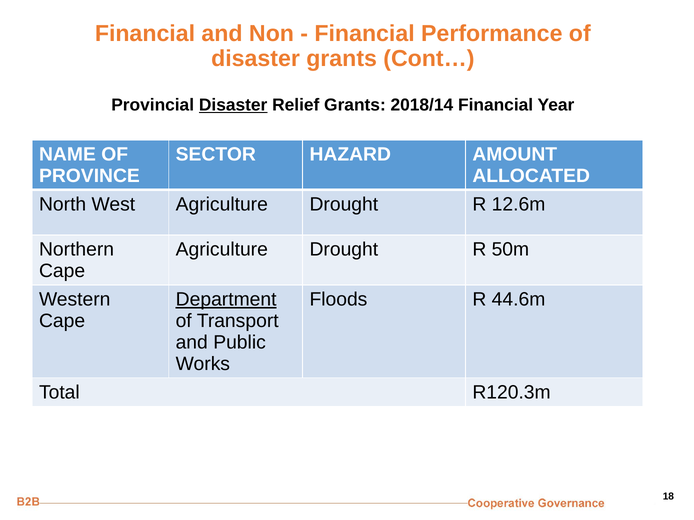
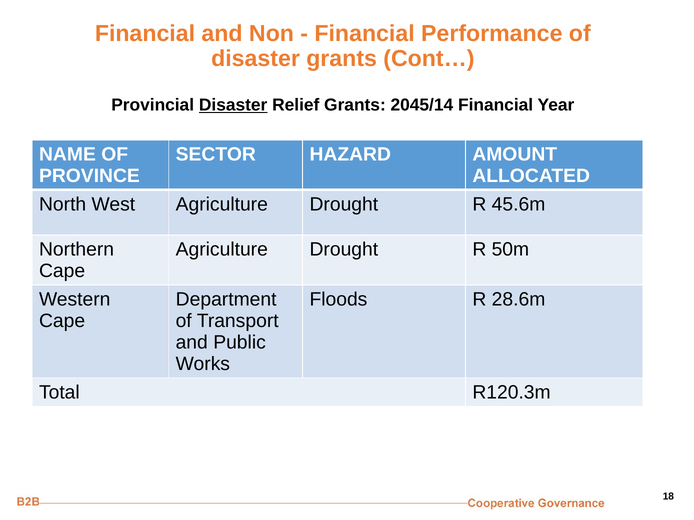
2018/14: 2018/14 -> 2045/14
12.6m: 12.6m -> 45.6m
Department underline: present -> none
44.6m: 44.6m -> 28.6m
